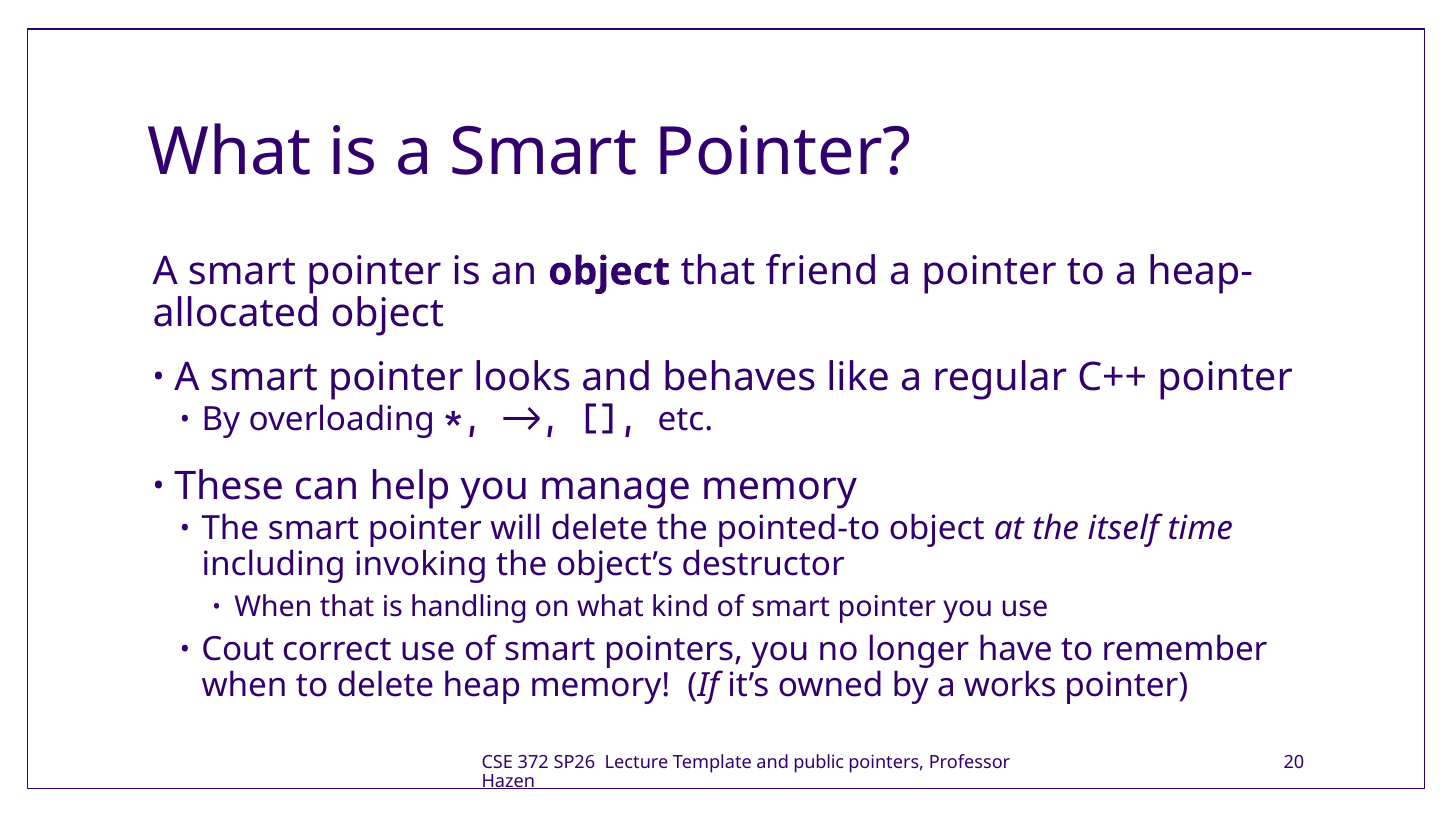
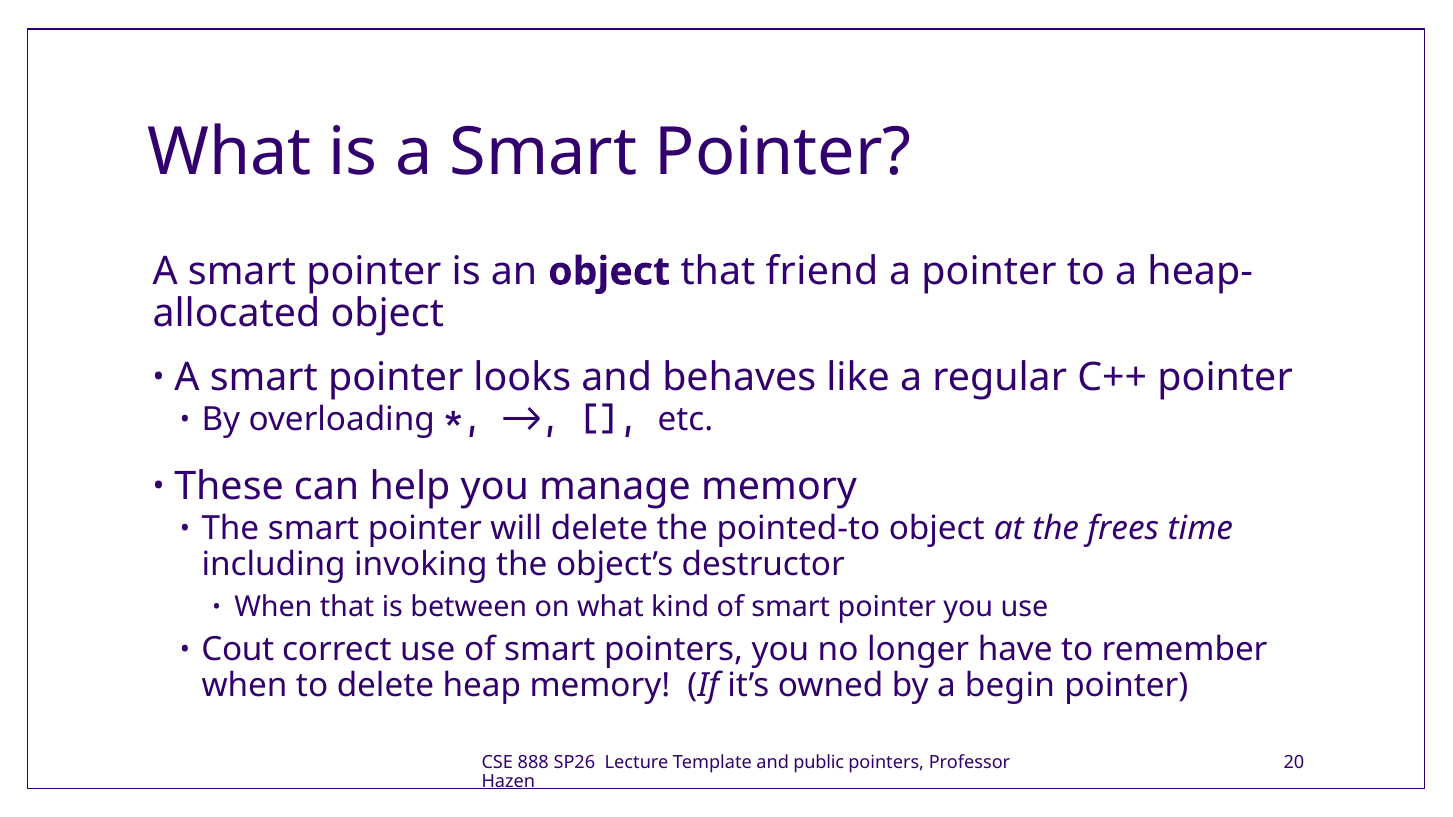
itself: itself -> frees
handling: handling -> between
works: works -> begin
372: 372 -> 888
